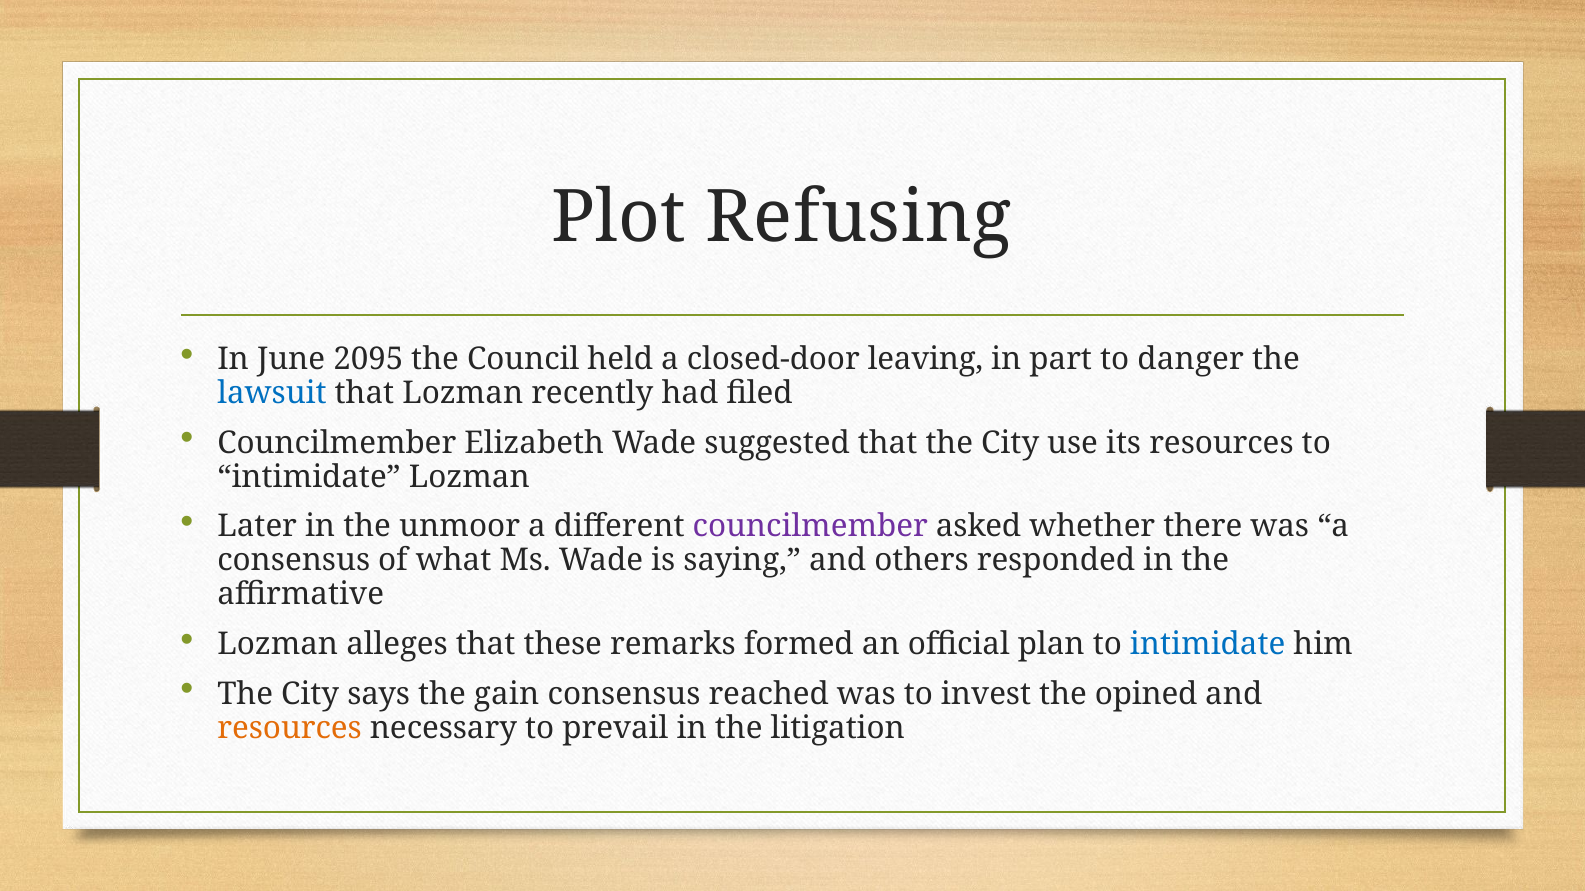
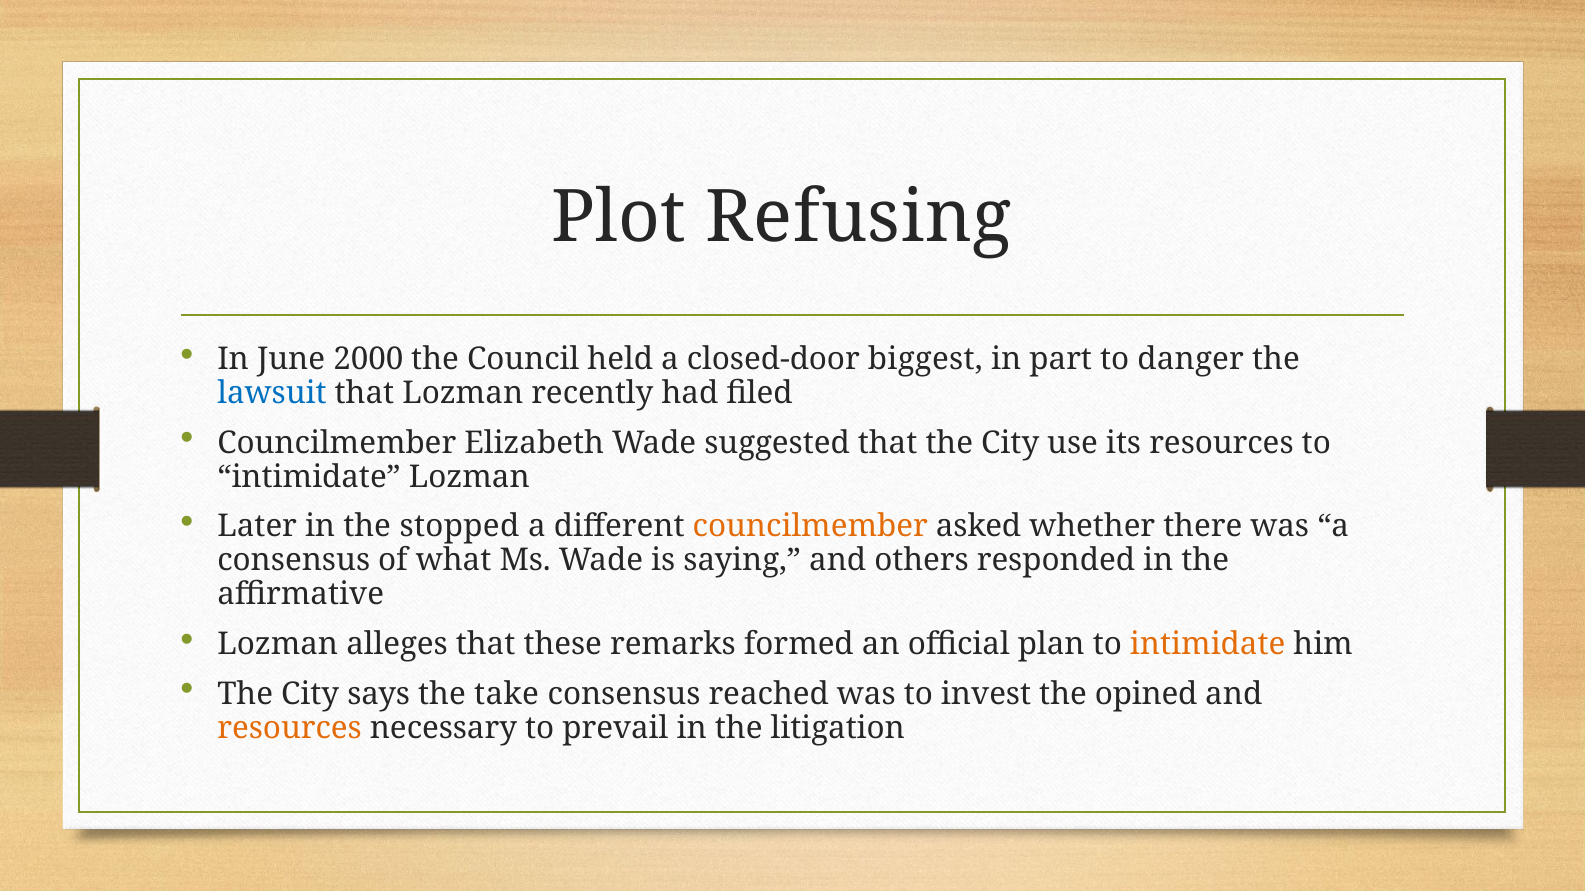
2095: 2095 -> 2000
leaving: leaving -> biggest
unmoor: unmoor -> stopped
councilmember at (810, 527) colour: purple -> orange
intimidate at (1208, 645) colour: blue -> orange
gain: gain -> take
